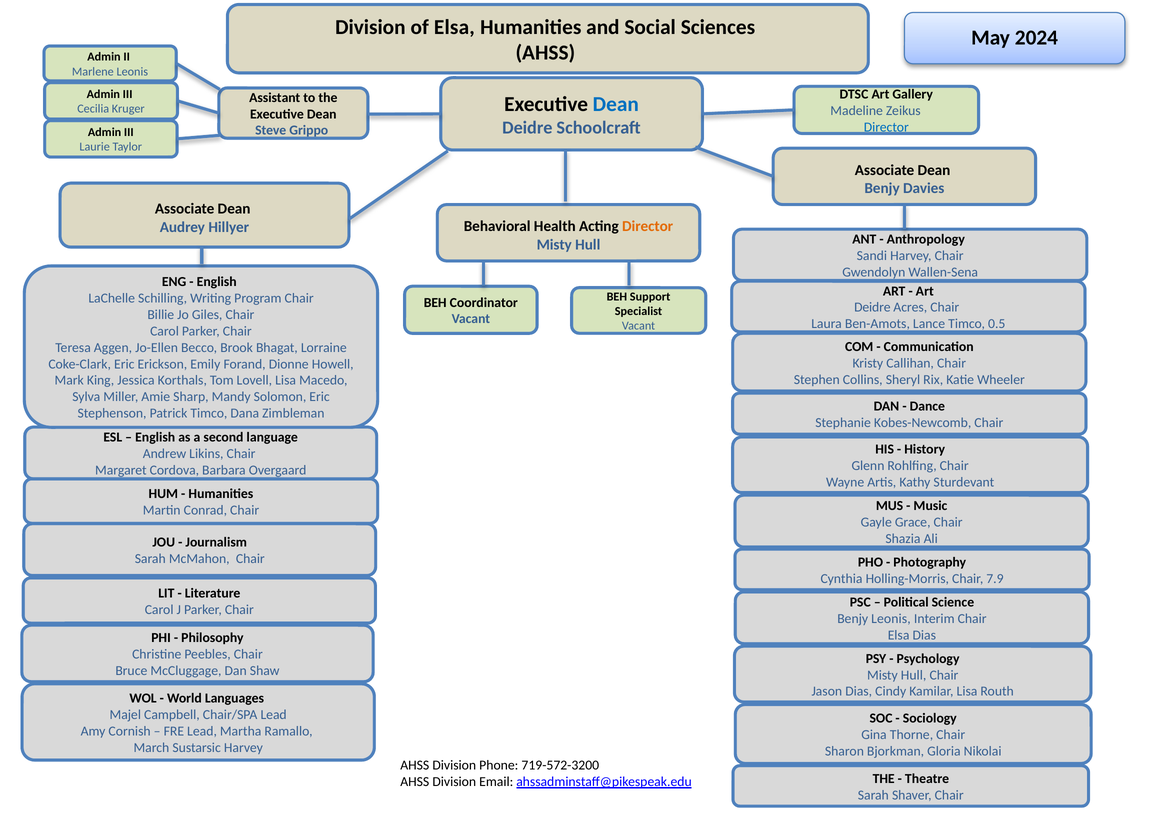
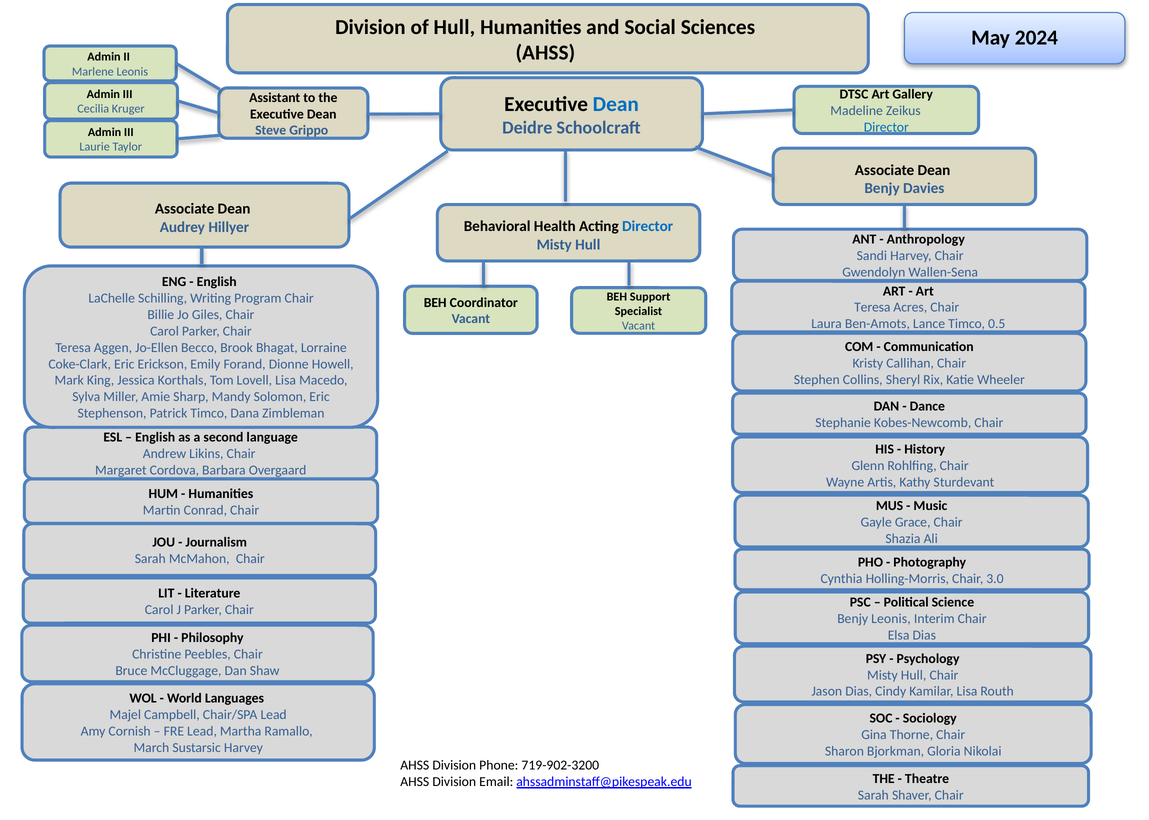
of Elsa: Elsa -> Hull
Director at (648, 227) colour: orange -> blue
Deidre at (872, 308): Deidre -> Teresa
7.9: 7.9 -> 3.0
719-572-3200: 719-572-3200 -> 719-902-3200
